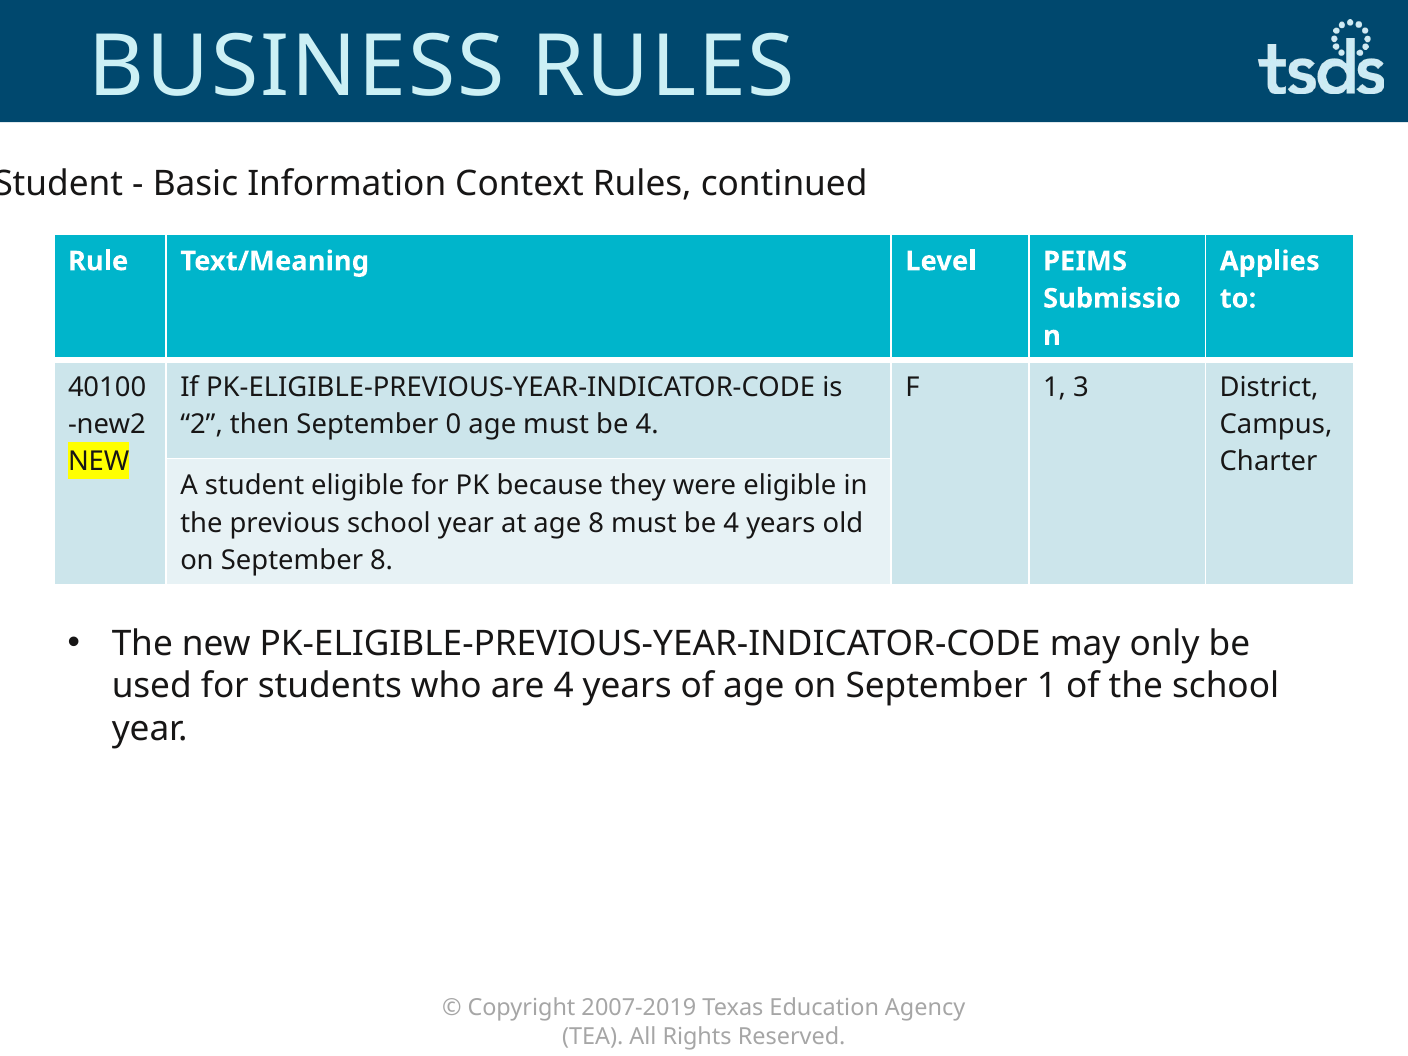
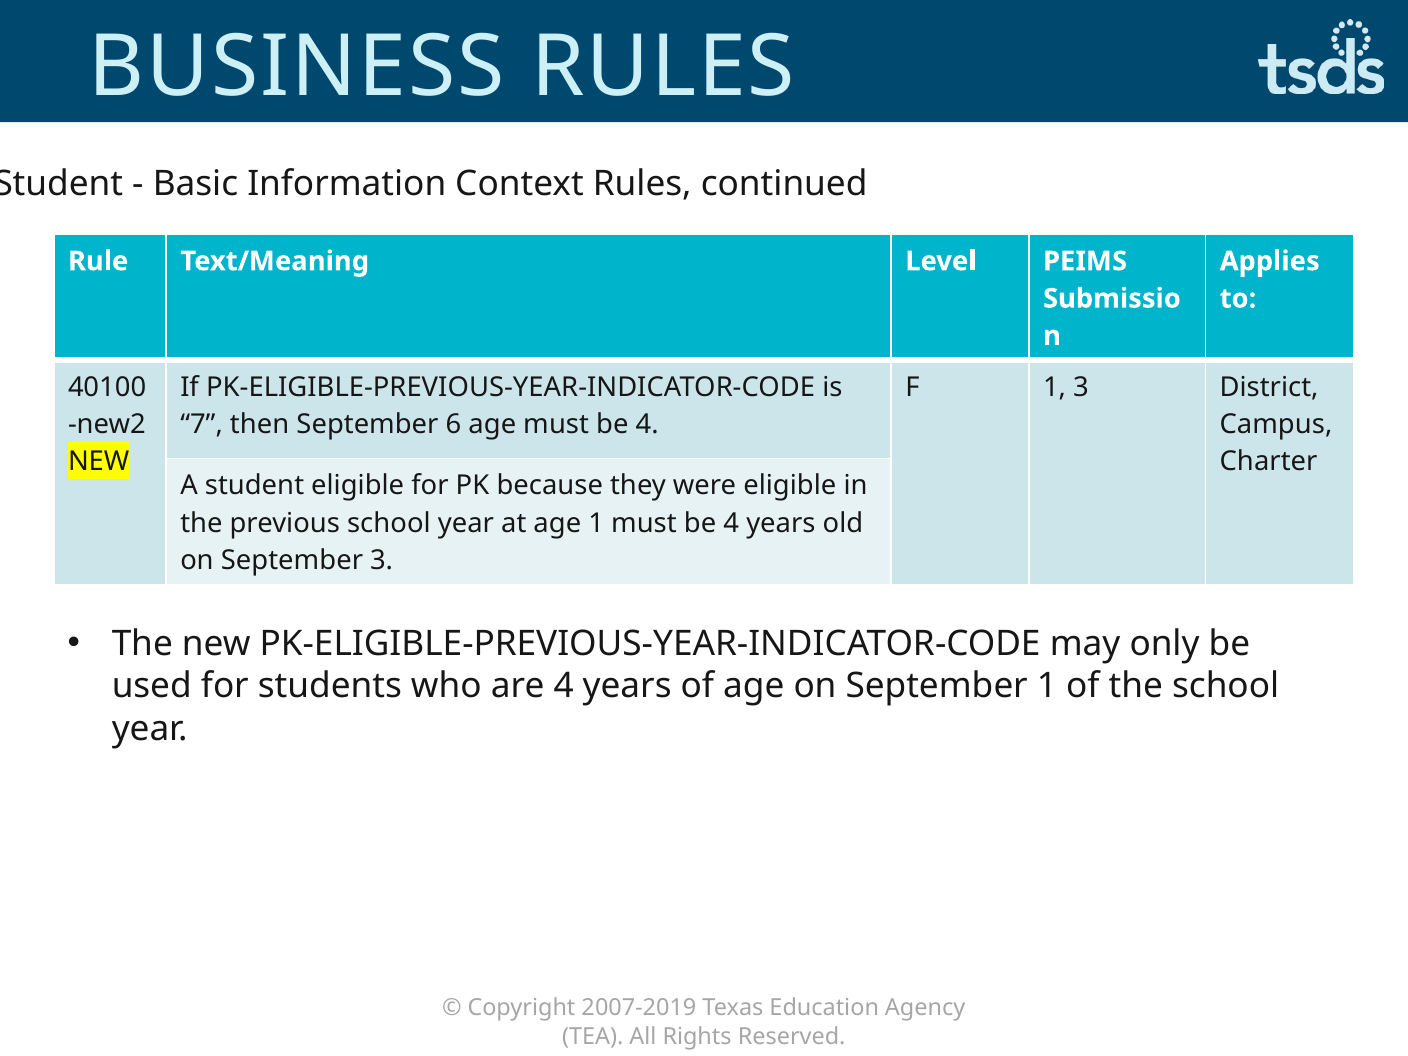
2: 2 -> 7
0: 0 -> 6
age 8: 8 -> 1
September 8: 8 -> 3
